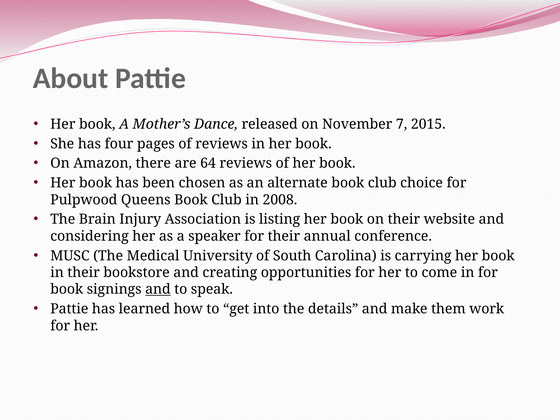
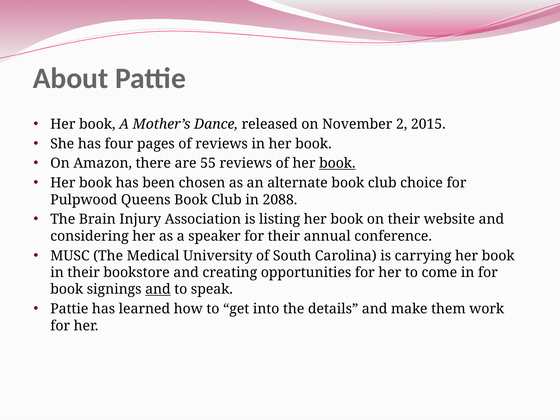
7: 7 -> 2
64: 64 -> 55
book at (337, 163) underline: none -> present
2008: 2008 -> 2088
